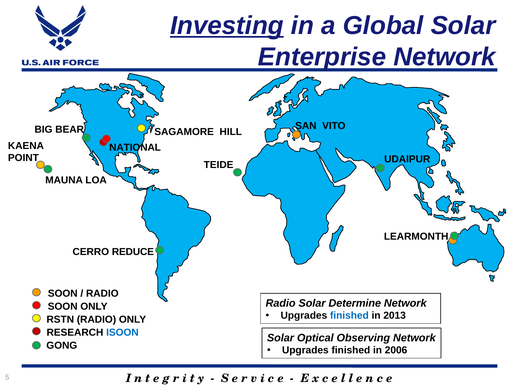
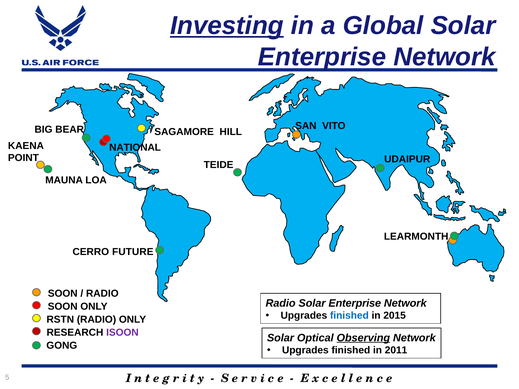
REDUCE: REDUCE -> FUTURE
Radio Solar Determine: Determine -> Enterprise
2013: 2013 -> 2015
ISOON colour: blue -> purple
Observing underline: none -> present
2006: 2006 -> 2011
